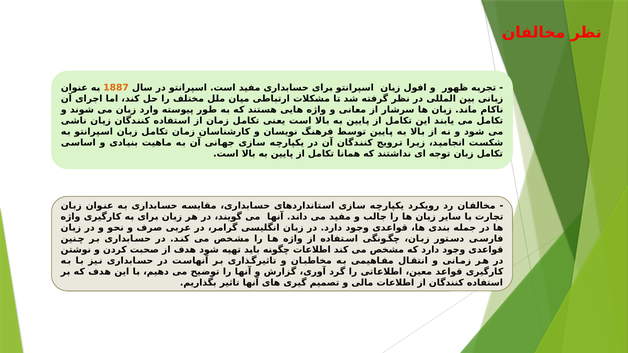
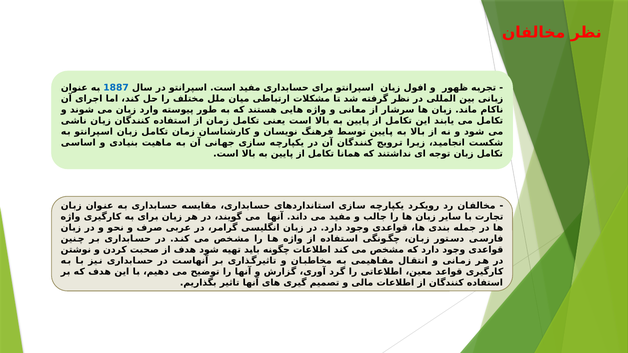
1887 colour: orange -> blue
